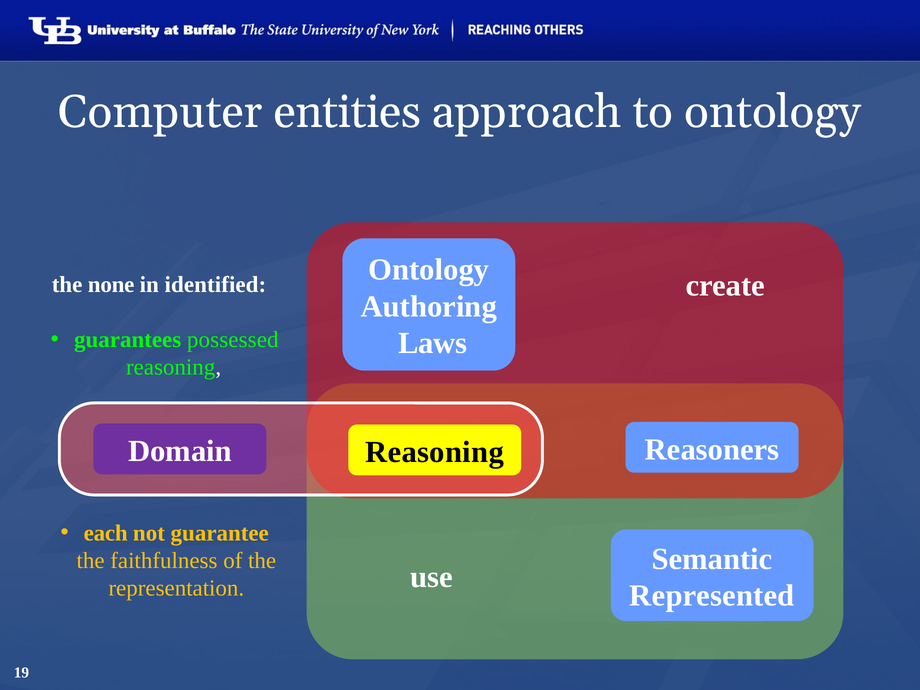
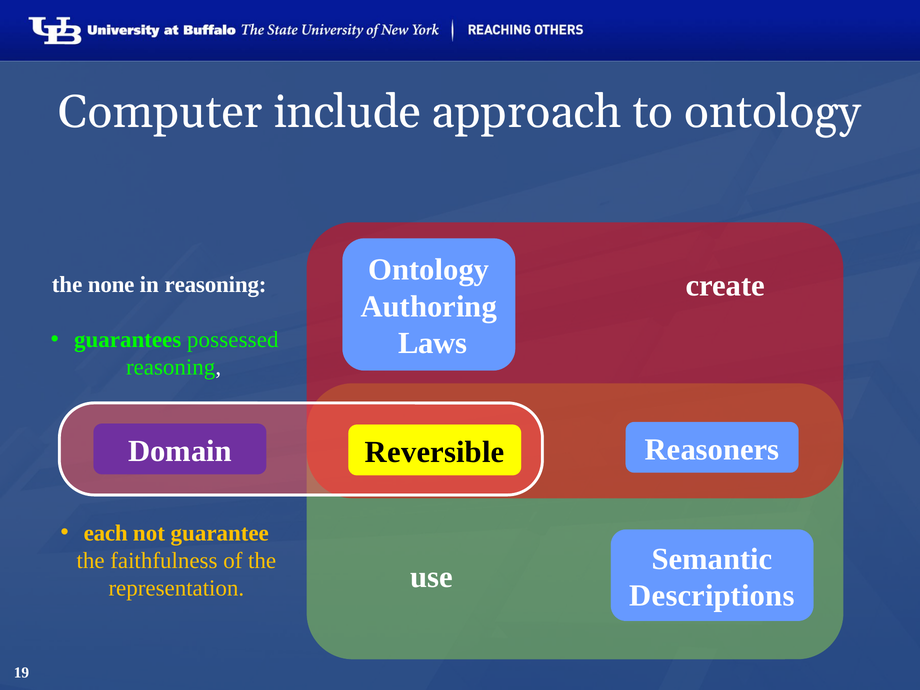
entities: entities -> include
in identified: identified -> reasoning
Domain Reasoning: Reasoning -> Reversible
Represented: Represented -> Descriptions
